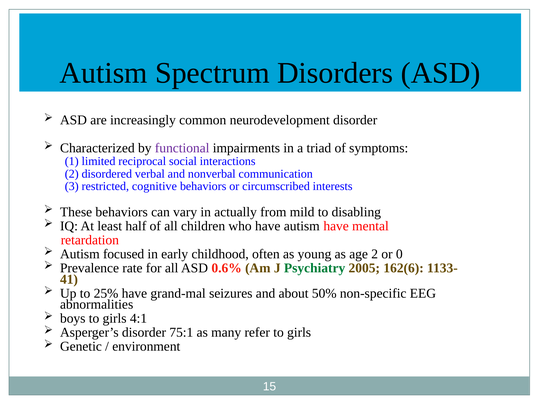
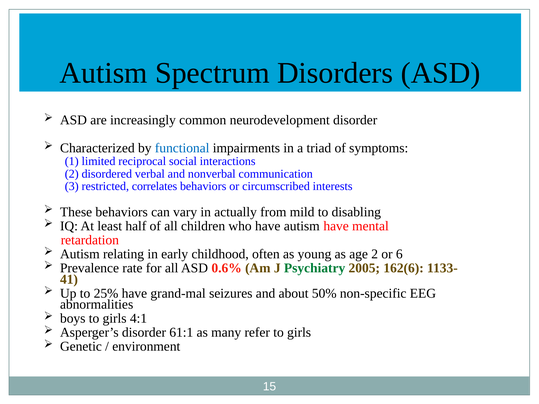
functional colour: purple -> blue
cognitive: cognitive -> correlates
focused: focused -> relating
0: 0 -> 6
75:1: 75:1 -> 61:1
